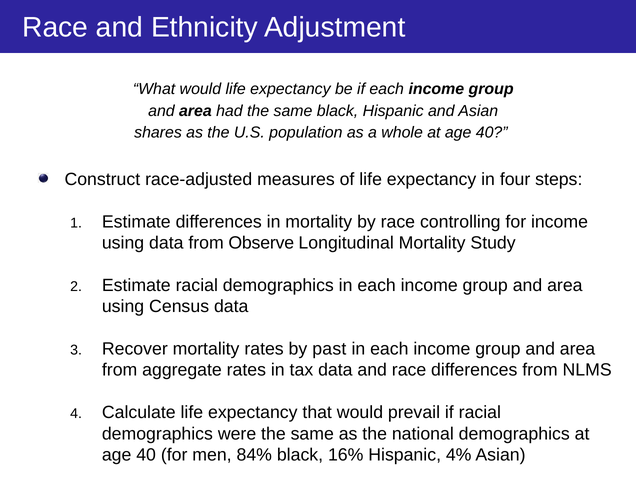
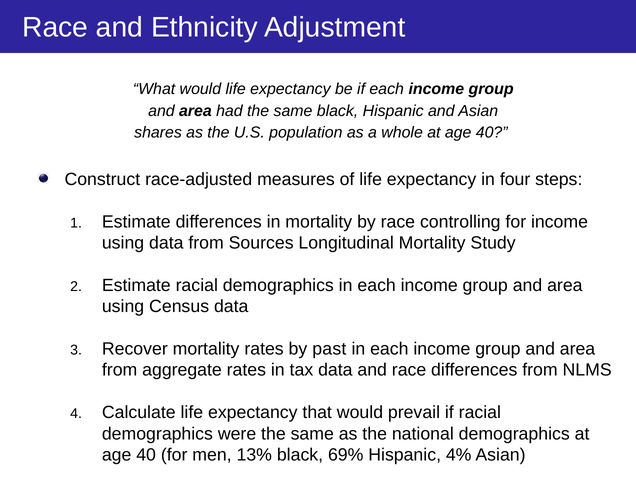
Observe: Observe -> Sources
84%: 84% -> 13%
16%: 16% -> 69%
